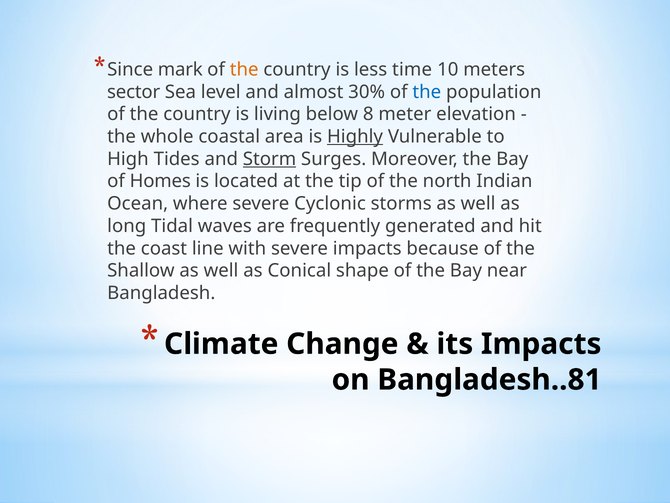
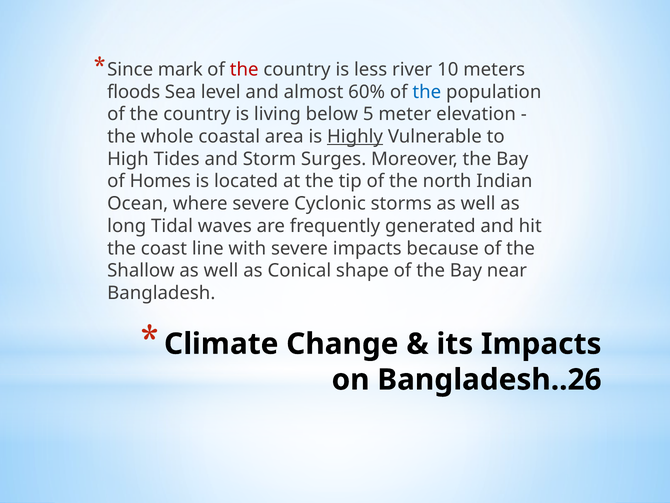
the at (244, 69) colour: orange -> red
time: time -> river
sector: sector -> floods
30%: 30% -> 60%
8: 8 -> 5
Storm underline: present -> none
Bangladesh..81: Bangladesh..81 -> Bangladesh..26
